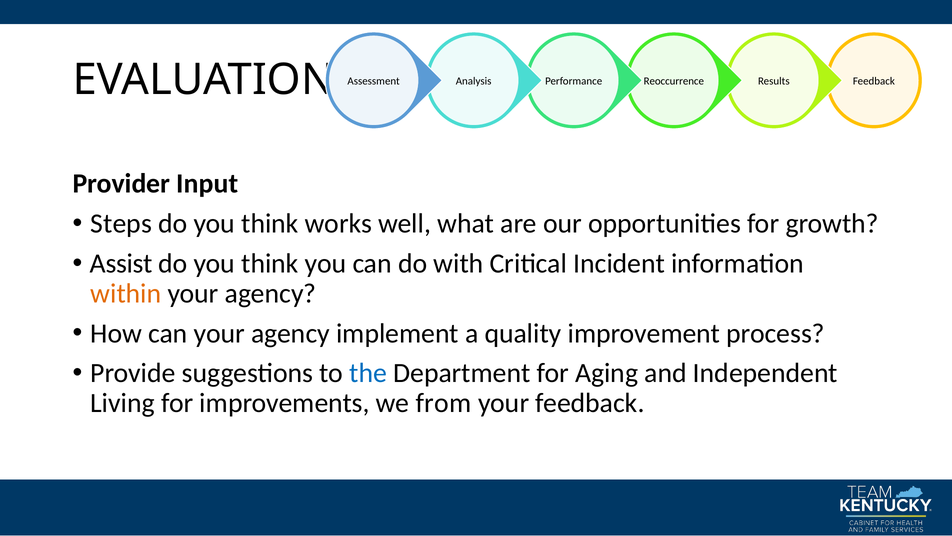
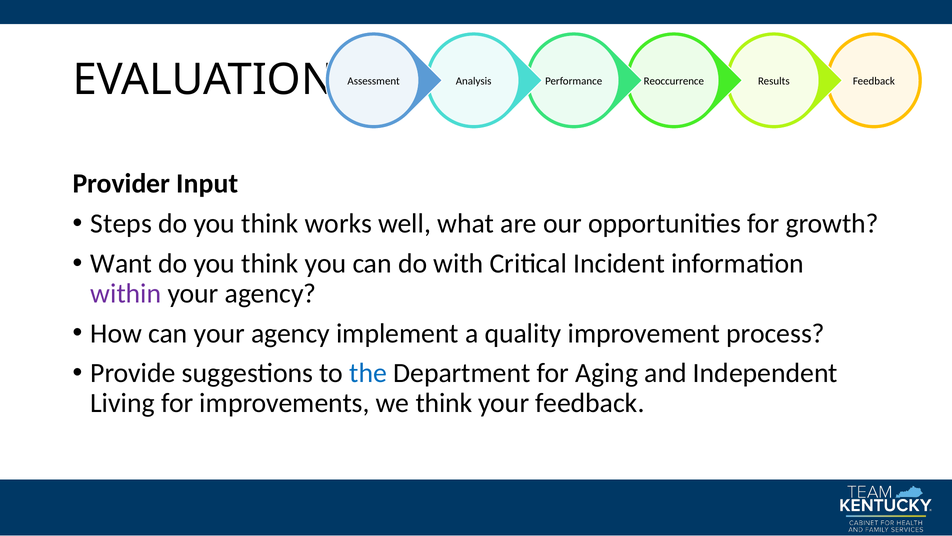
Assist: Assist -> Want
within colour: orange -> purple
we from: from -> think
